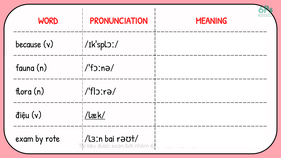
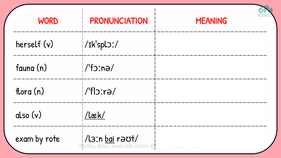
because: because -> herself
điệu: điệu -> also
bai underline: none -> present
